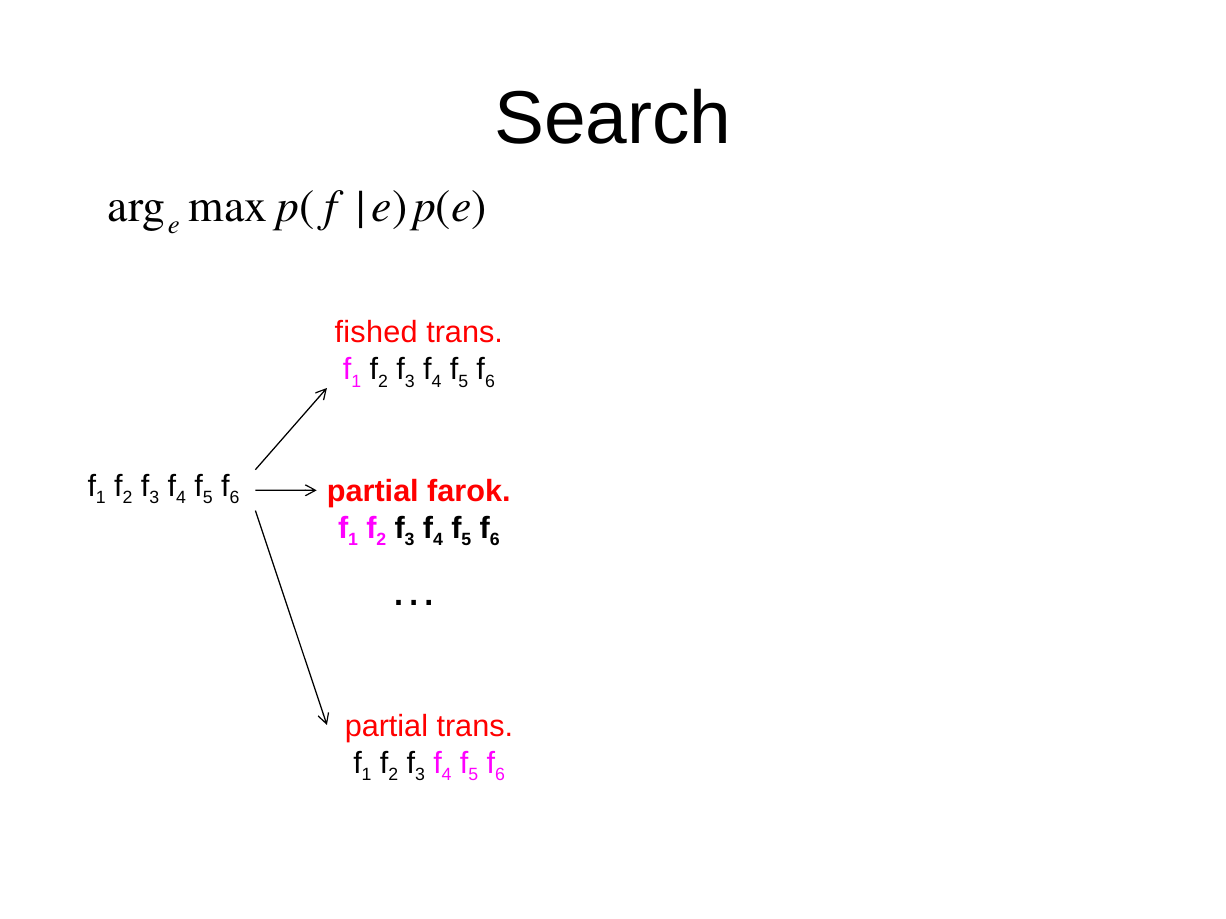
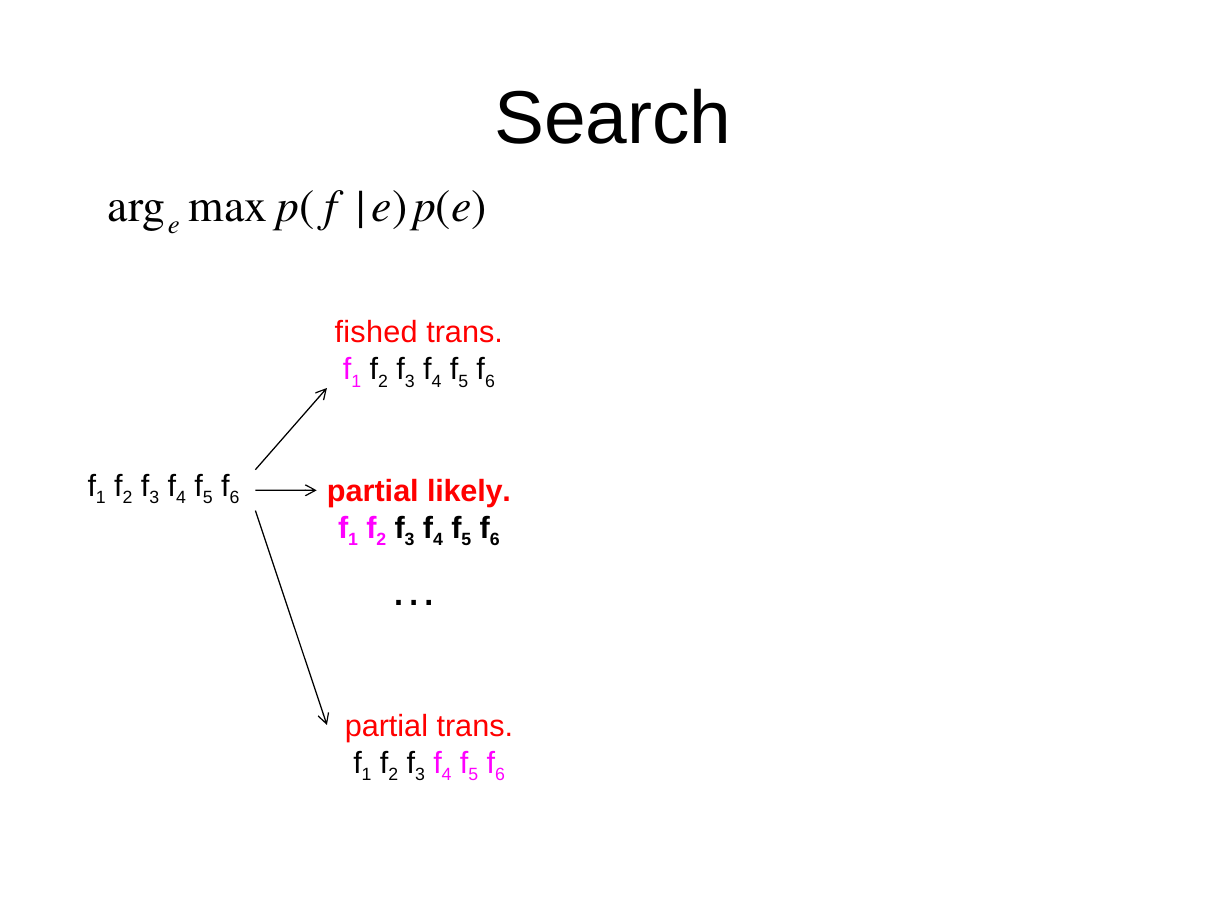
farok: farok -> likely
